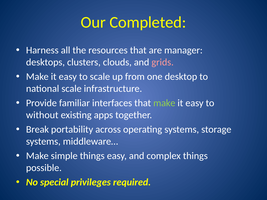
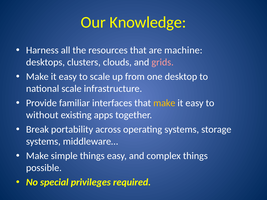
Completed: Completed -> Knowledge
manager: manager -> machine
make at (164, 103) colour: light green -> yellow
